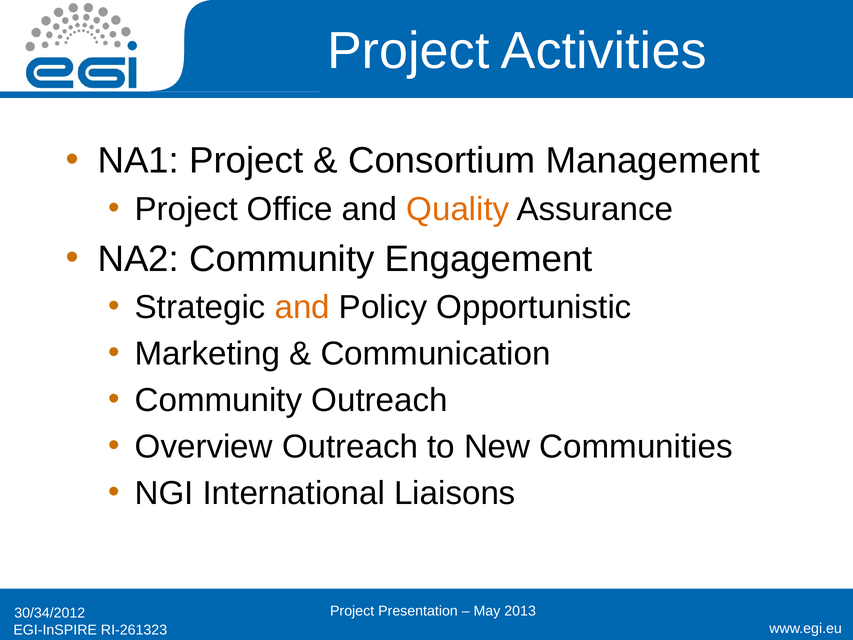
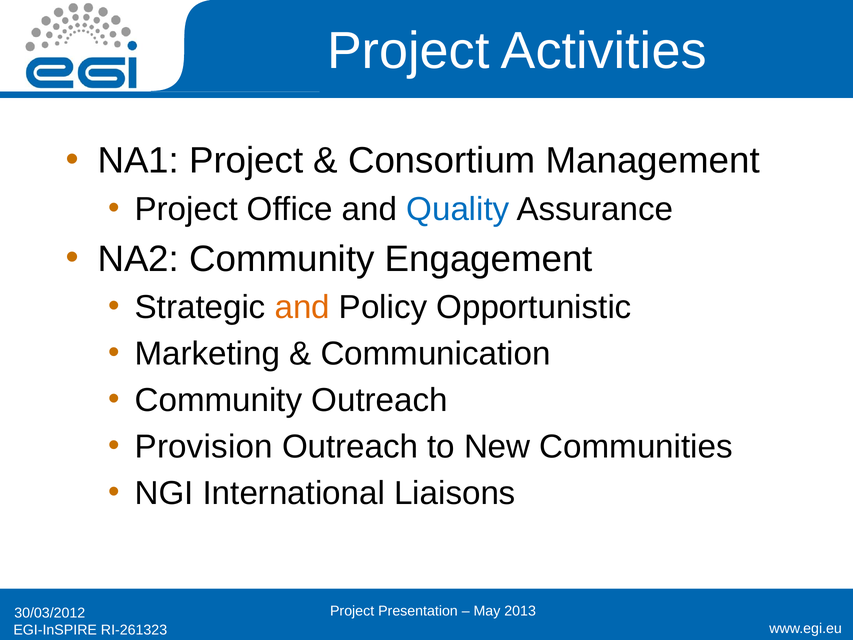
Quality colour: orange -> blue
Overview: Overview -> Provision
30/34/2012: 30/34/2012 -> 30/03/2012
